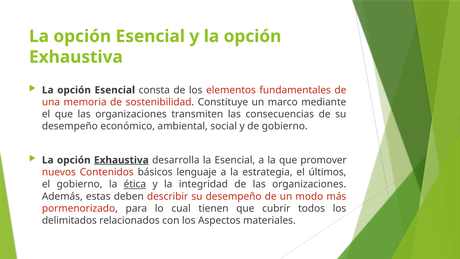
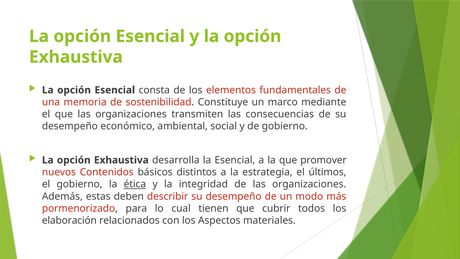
Exhaustiva at (121, 160) underline: present -> none
lenguaje: lenguaje -> distintos
delimitados: delimitados -> elaboración
